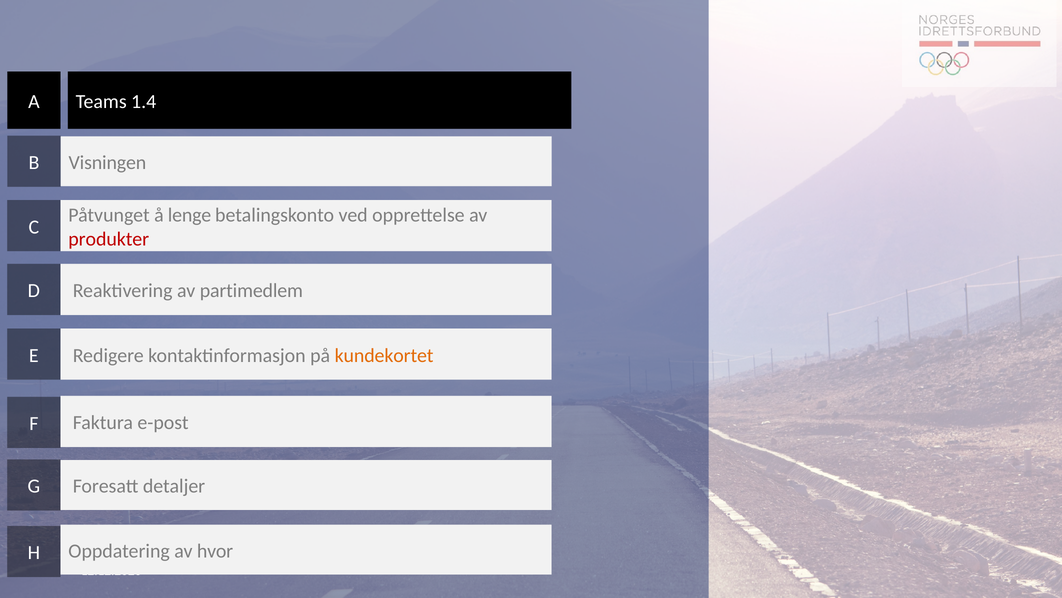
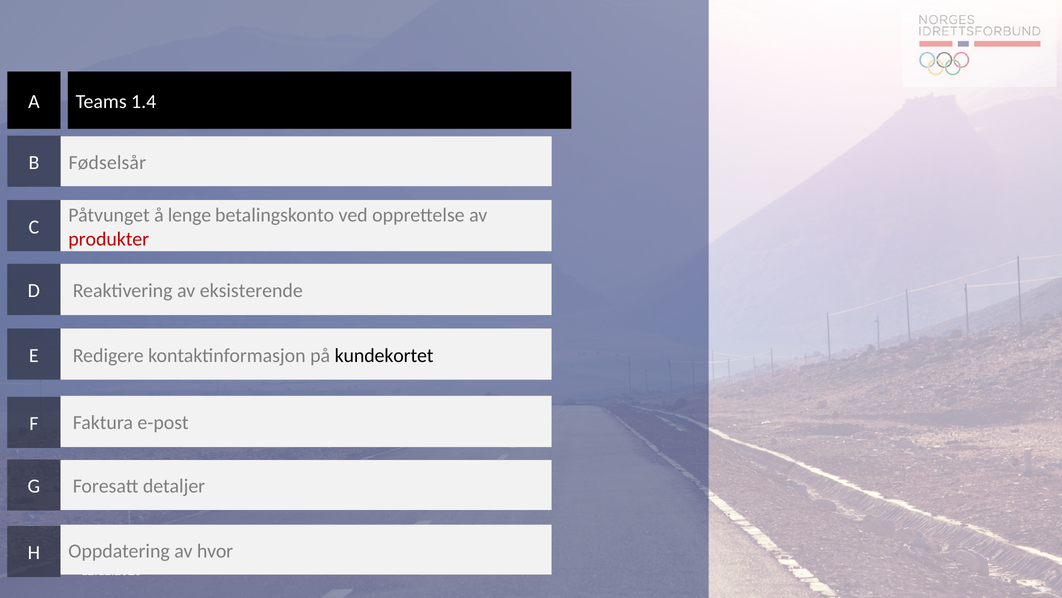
Visningen: Visningen -> Fødselsår
partimedlem: partimedlem -> eksisterende
kundekortet colour: orange -> black
